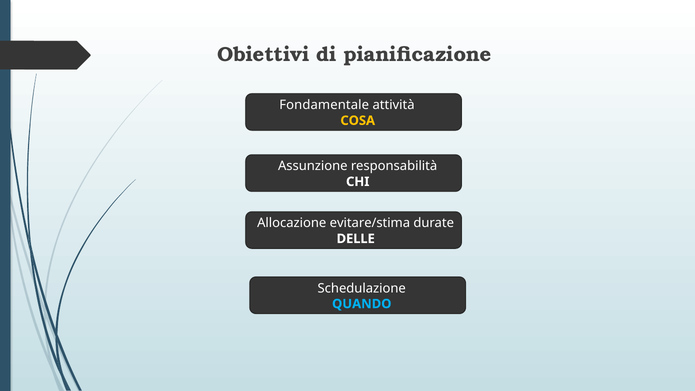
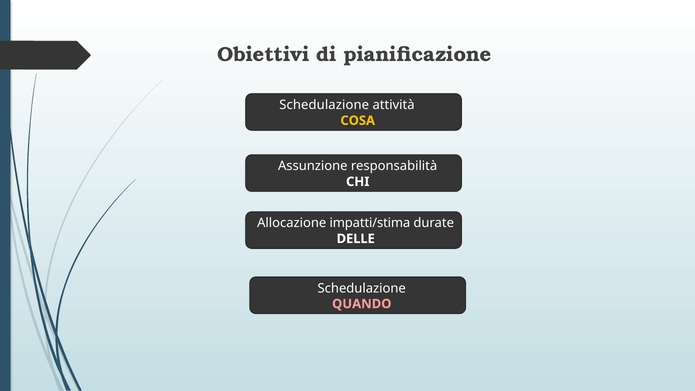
Fondamentale at (324, 105): Fondamentale -> Schedulazione
evitare/stima: evitare/stima -> impatti/stima
QUANDO colour: light blue -> pink
